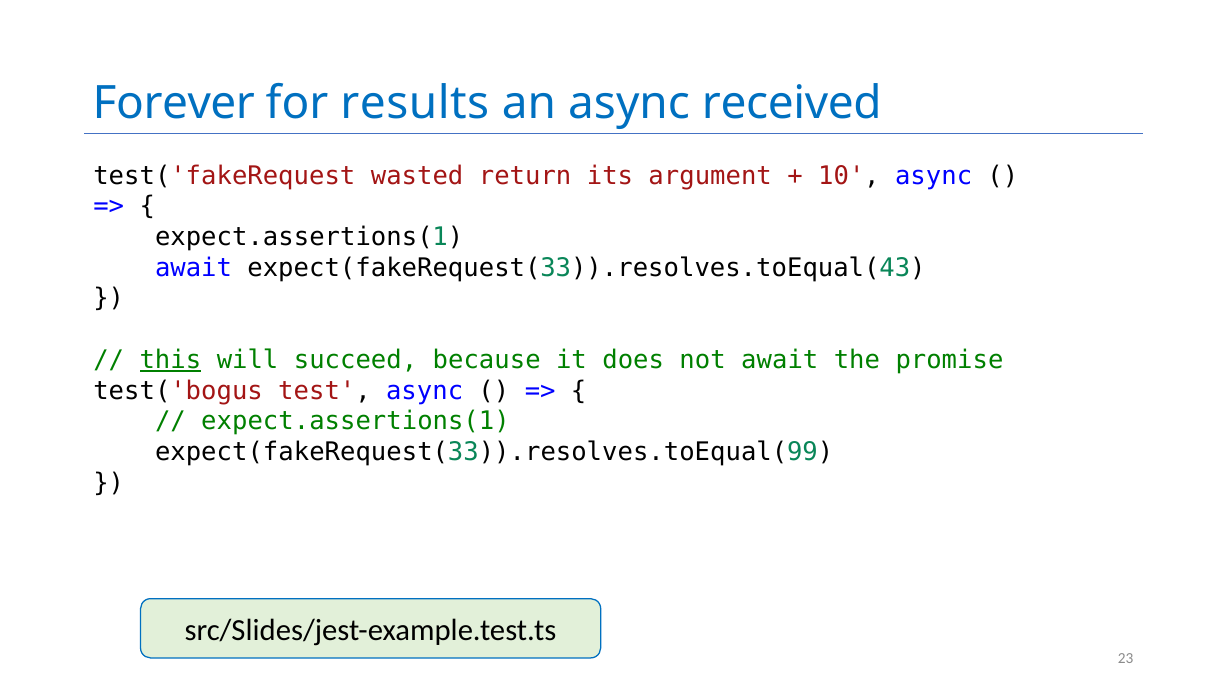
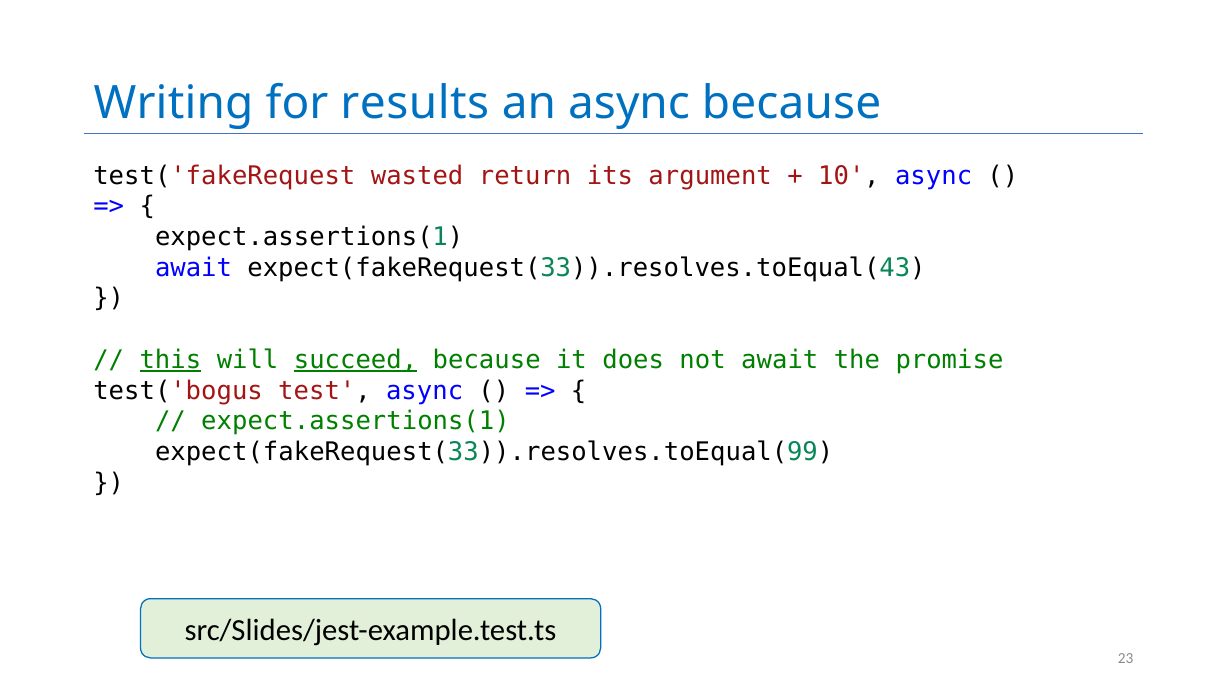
Forever: Forever -> Writing
async received: received -> because
succeed underline: none -> present
